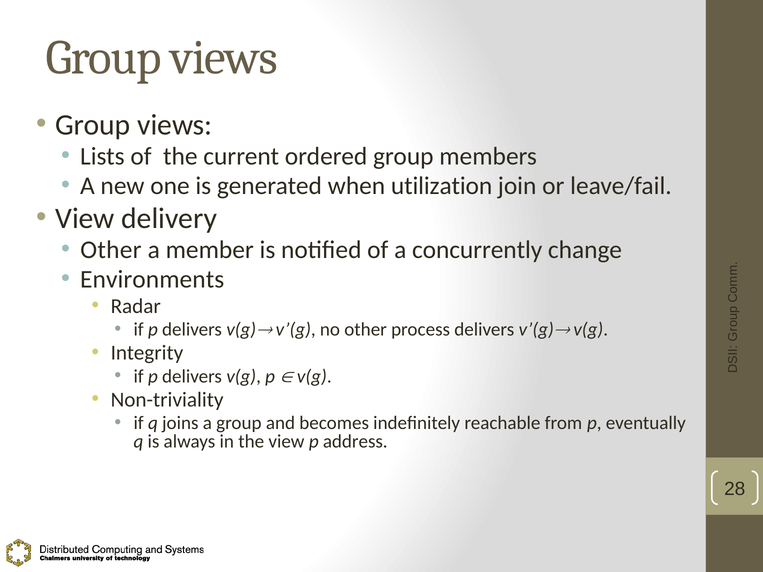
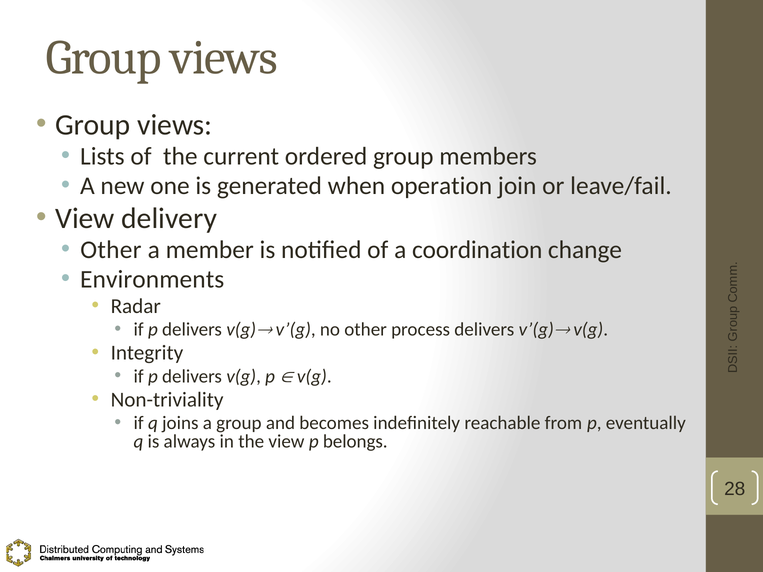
utilization: utilization -> operation
concurrently: concurrently -> coordination
address: address -> belongs
